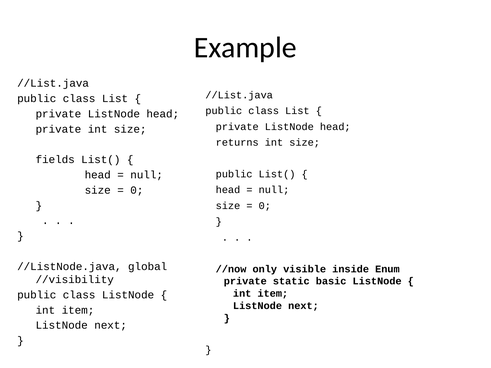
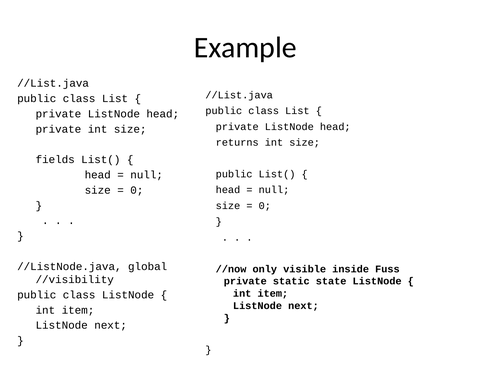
Enum: Enum -> Fuss
basic: basic -> state
